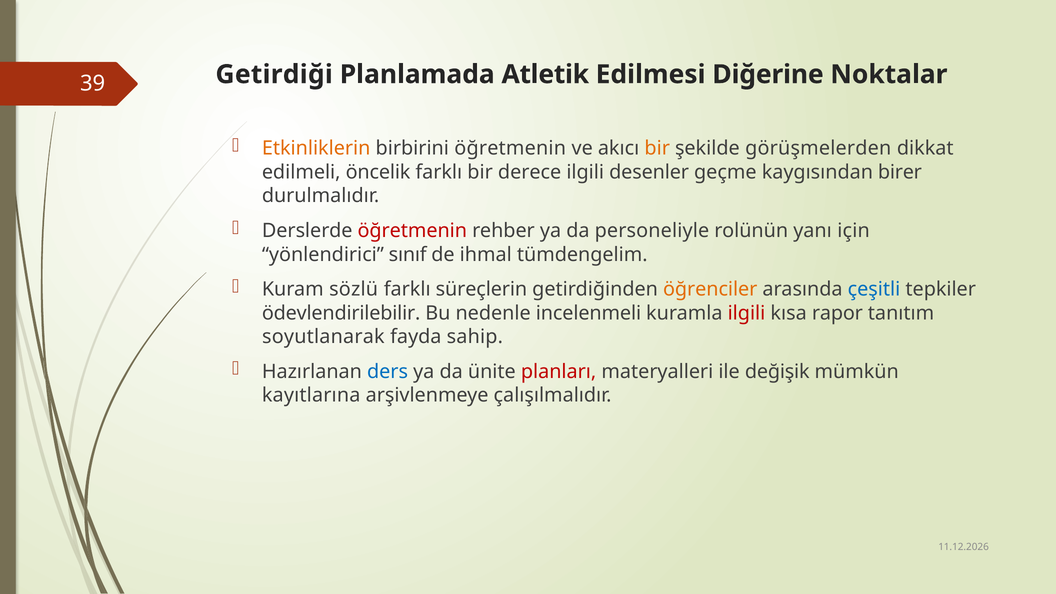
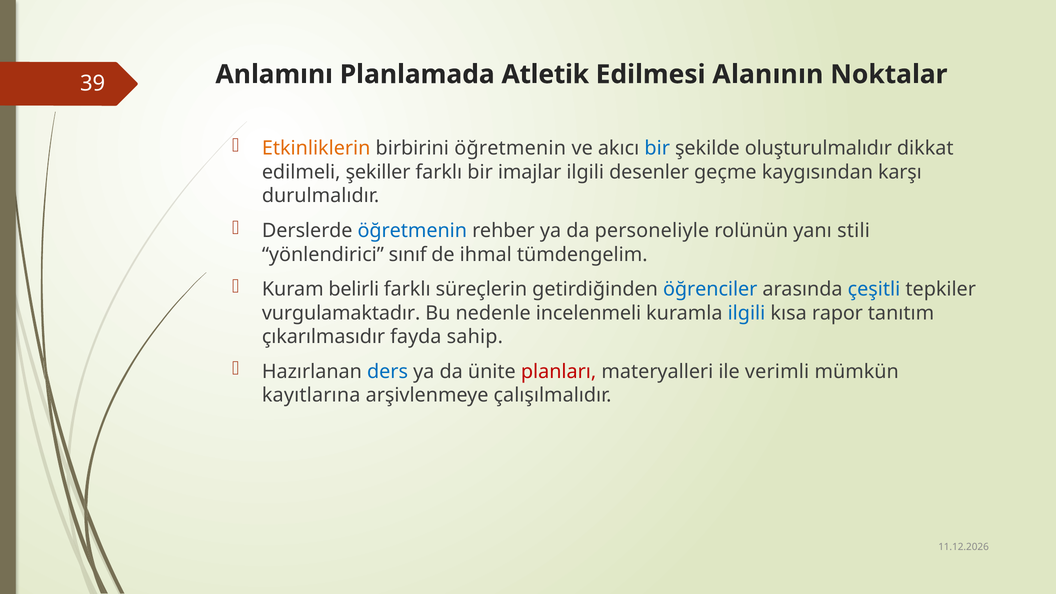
Getirdiği: Getirdiği -> Anlamını
Diğerine: Diğerine -> Alanının
bir at (657, 148) colour: orange -> blue
görüşmelerden: görüşmelerden -> oluşturulmalıdır
öncelik: öncelik -> şekiller
derece: derece -> imajlar
birer: birer -> karşı
öğretmenin at (412, 231) colour: red -> blue
için: için -> stili
sözlü: sözlü -> belirli
öğrenciler colour: orange -> blue
ödevlendirilebilir: ödevlendirilebilir -> vurgulamaktadır
ilgili at (746, 313) colour: red -> blue
soyutlanarak: soyutlanarak -> çıkarılmasıdır
değişik: değişik -> verimli
